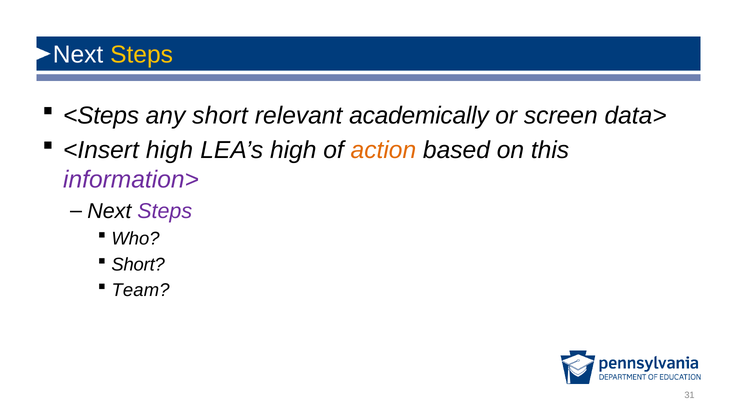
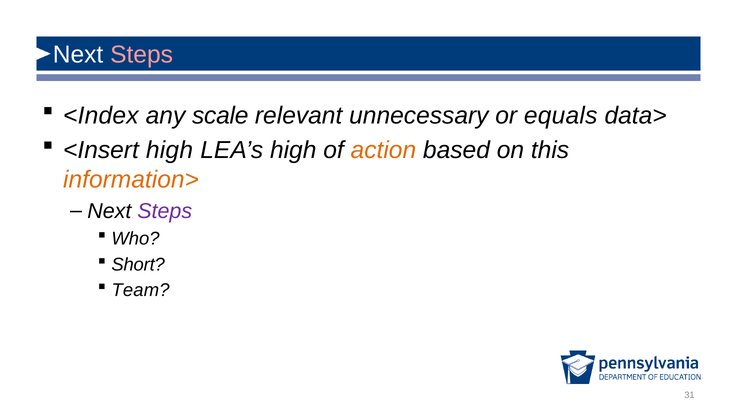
Steps at (142, 55) colour: yellow -> pink
<Steps: <Steps -> <Index
any short: short -> scale
academically: academically -> unnecessary
screen: screen -> equals
information> colour: purple -> orange
